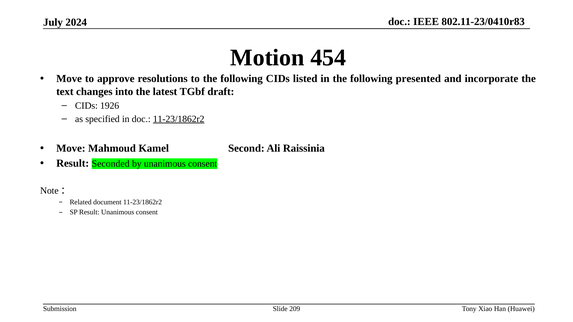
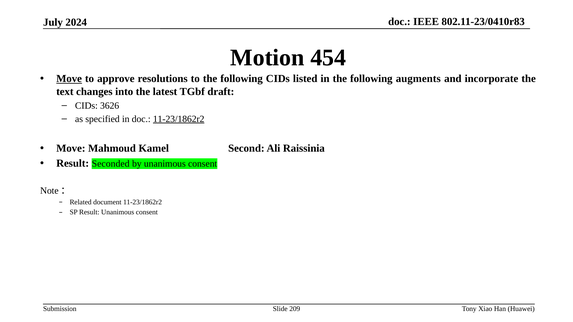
Move at (69, 79) underline: none -> present
presented: presented -> augments
1926: 1926 -> 3626
